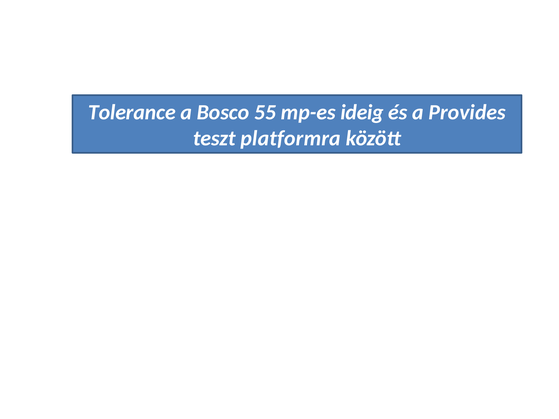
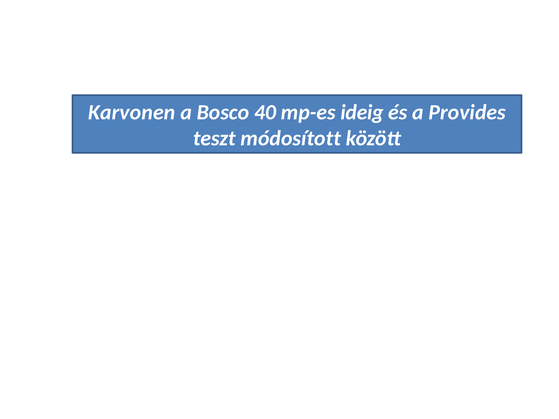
Tolerance: Tolerance -> Karvonen
55: 55 -> 40
platformra: platformra -> módosított
